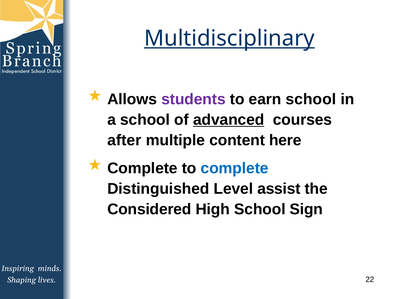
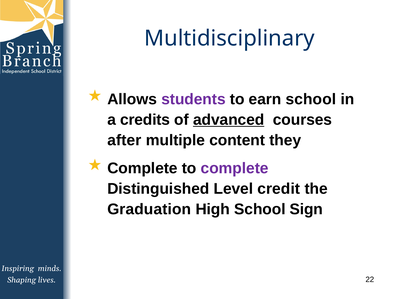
Multidisciplinary underline: present -> none
a school: school -> credits
here: here -> they
complete at (235, 168) colour: blue -> purple
assist: assist -> credit
Considered: Considered -> Graduation
